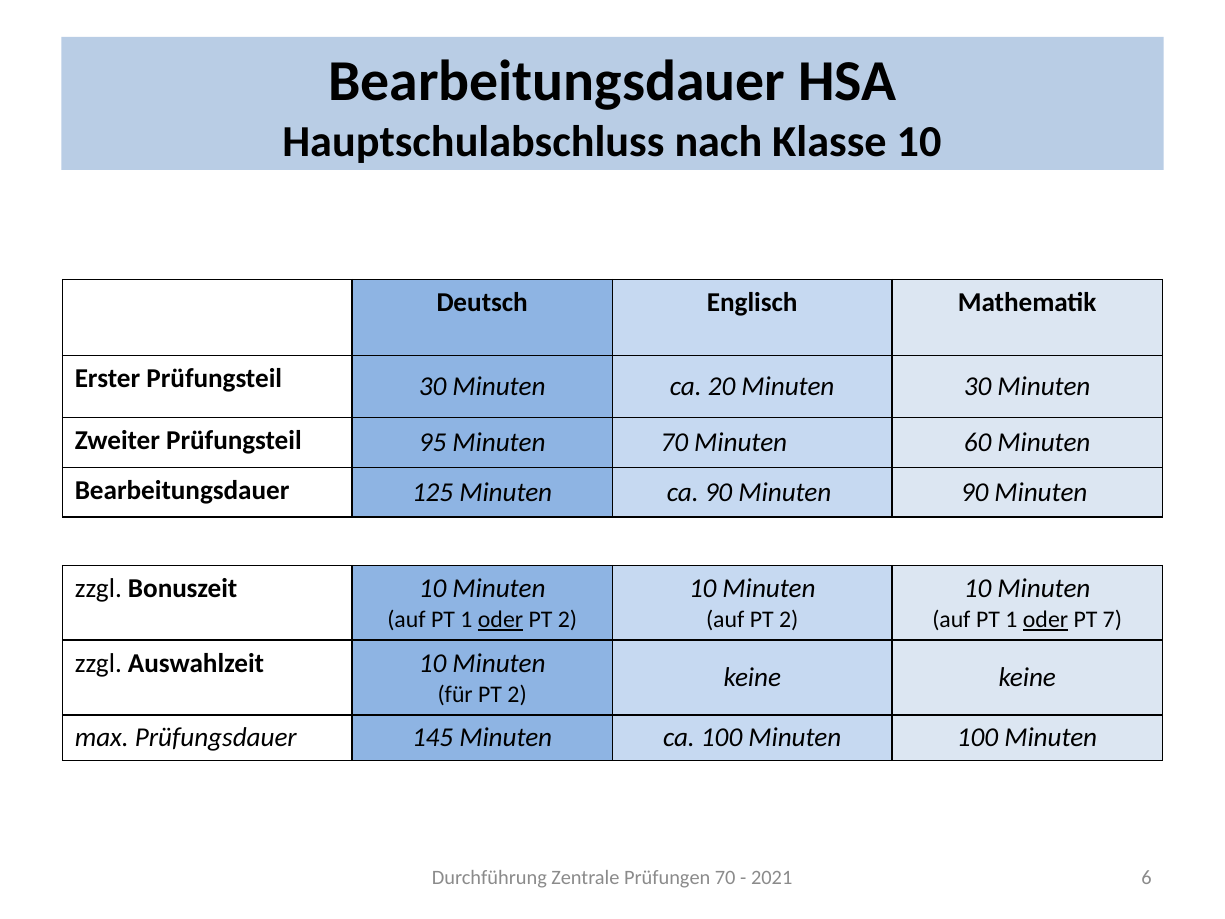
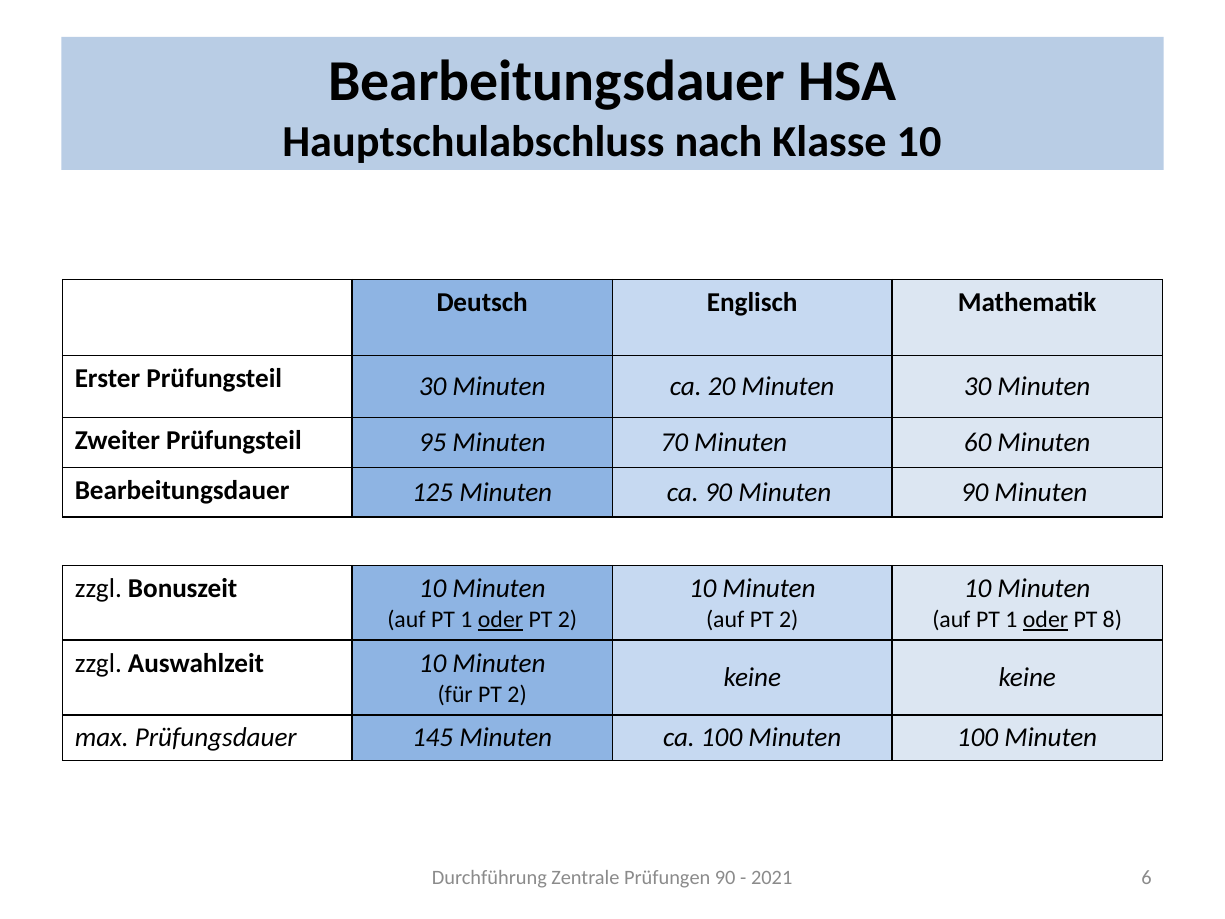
7: 7 -> 8
Prüfungen 70: 70 -> 90
